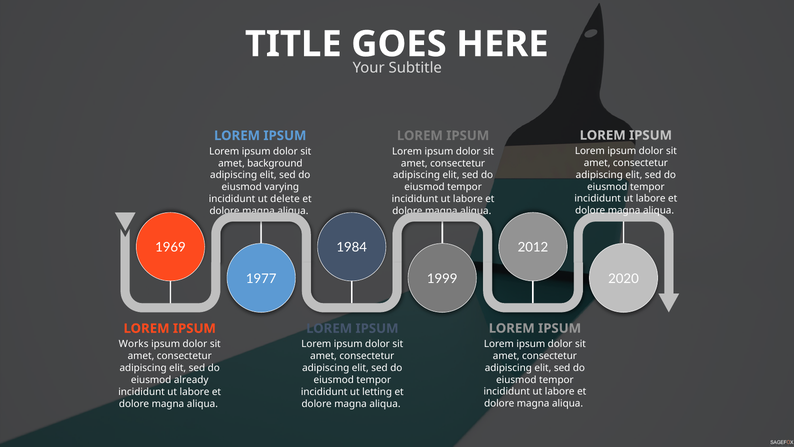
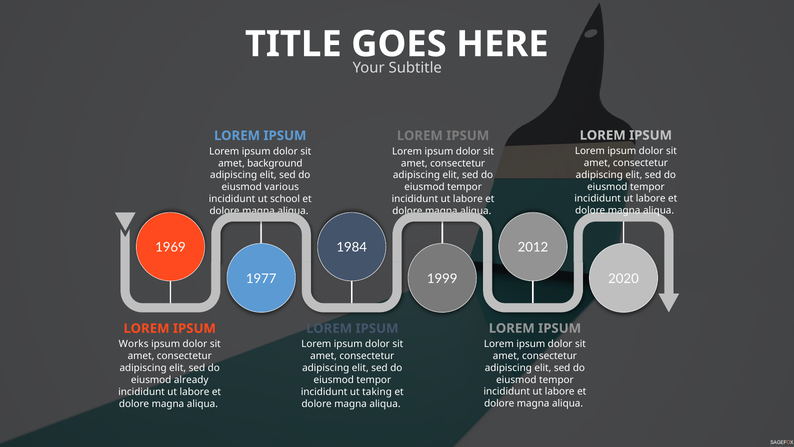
varying: varying -> various
delete: delete -> school
letting: letting -> taking
